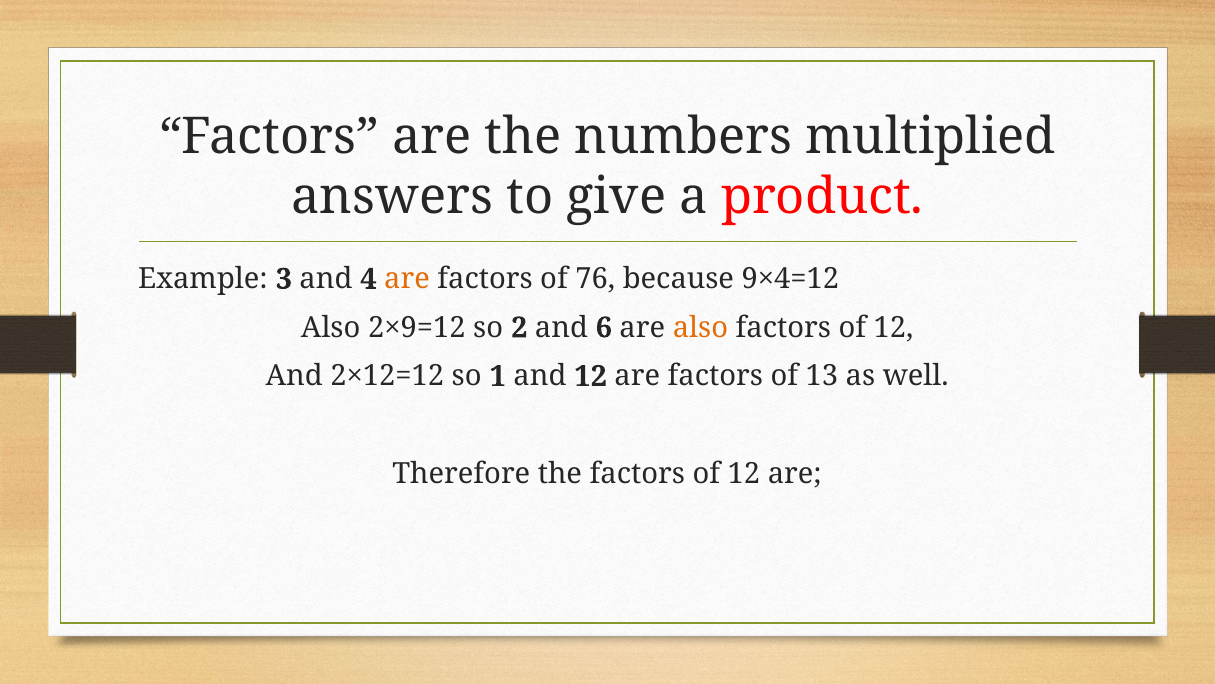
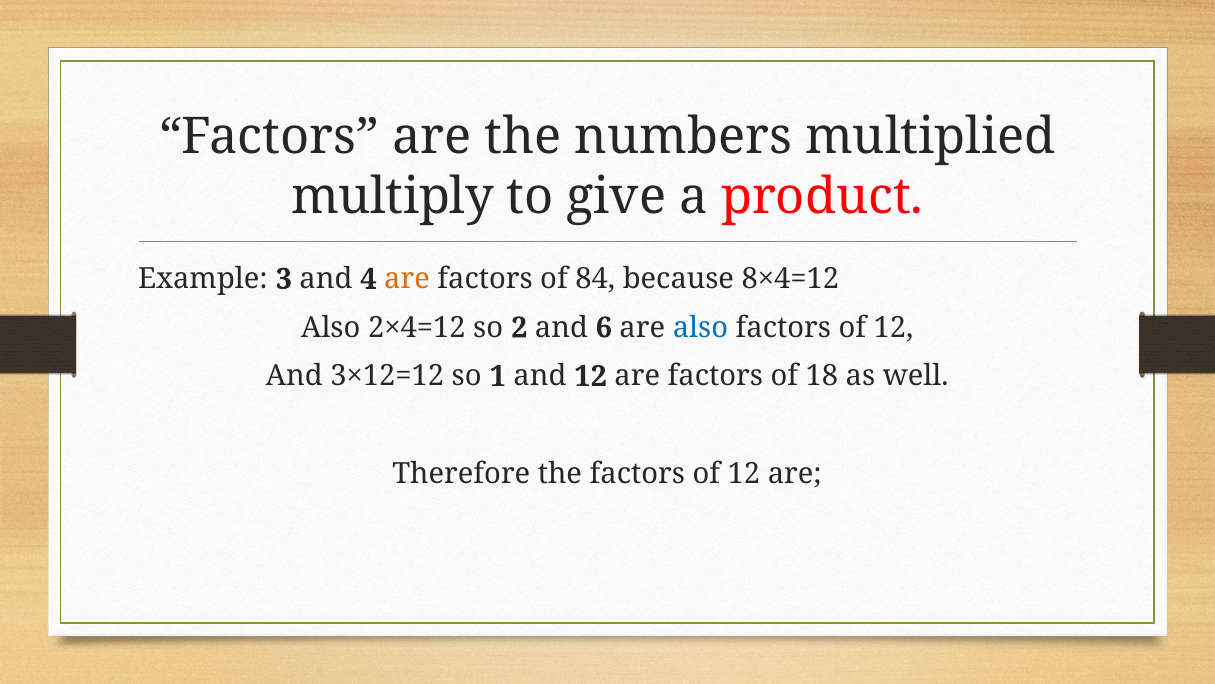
answers: answers -> multiply
76: 76 -> 84
9×4=12: 9×4=12 -> 8×4=12
2×9=12: 2×9=12 -> 2×4=12
also at (700, 327) colour: orange -> blue
2×12=12: 2×12=12 -> 3×12=12
13: 13 -> 18
